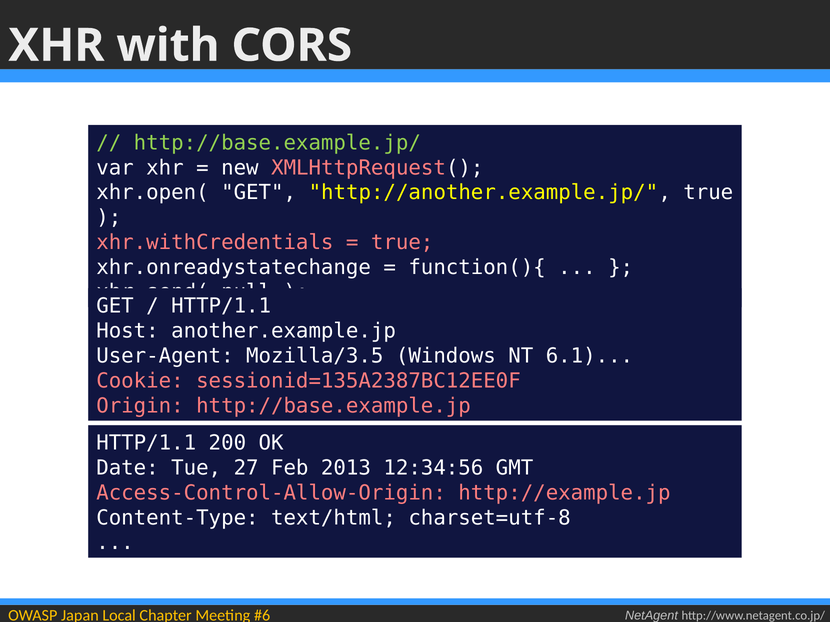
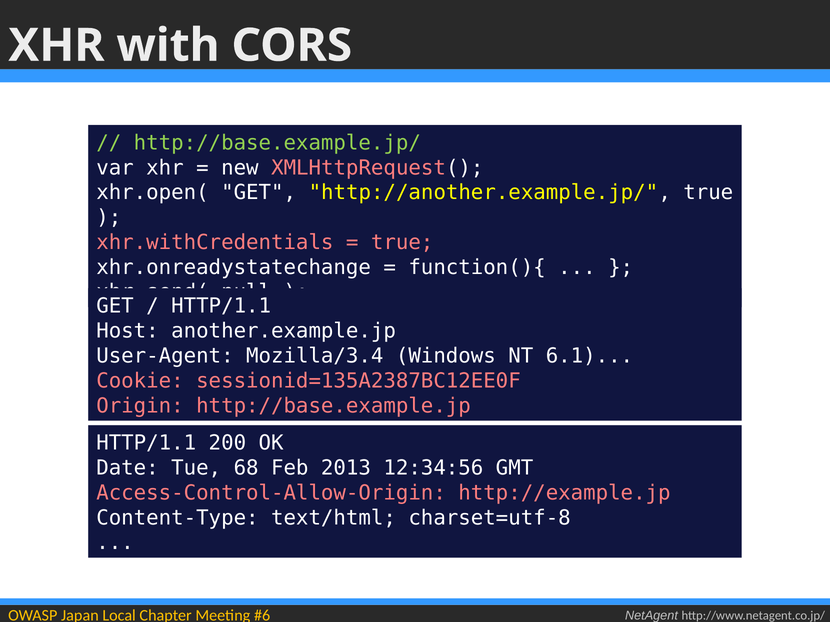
Mozilla/3.5: Mozilla/3.5 -> Mozilla/3.4
27: 27 -> 68
